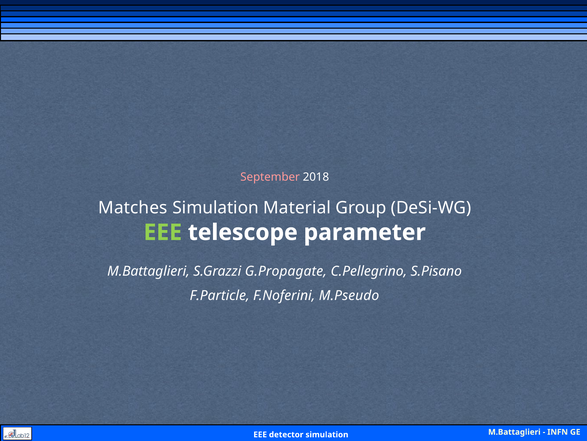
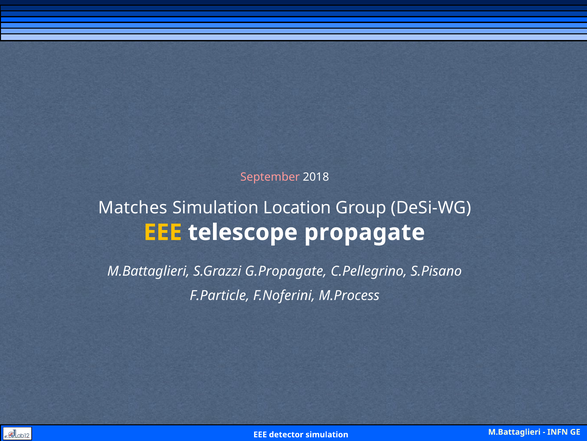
Material: Material -> Location
EEE at (163, 232) colour: light green -> yellow
parameter: parameter -> propagate
M.Pseudo: M.Pseudo -> M.Process
